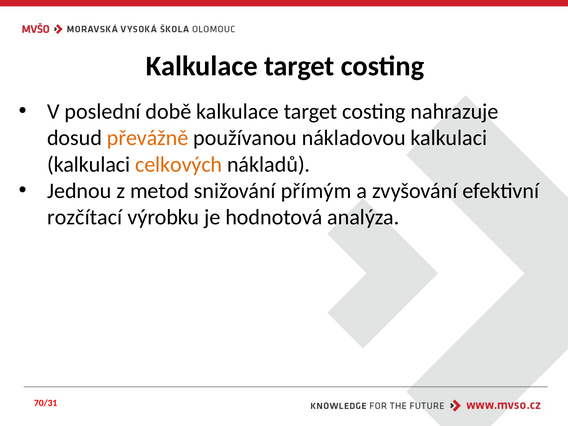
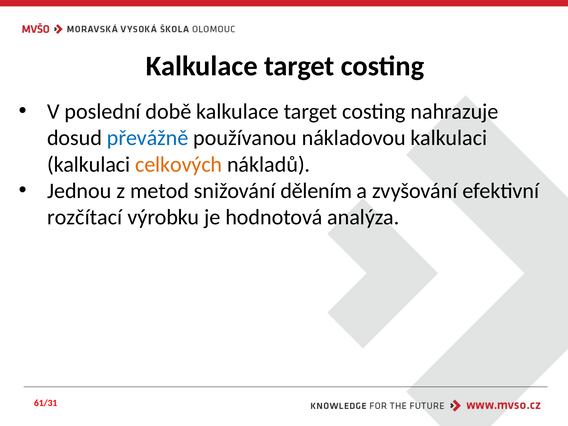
převážně colour: orange -> blue
přímým: přímým -> dělením
70/31: 70/31 -> 61/31
